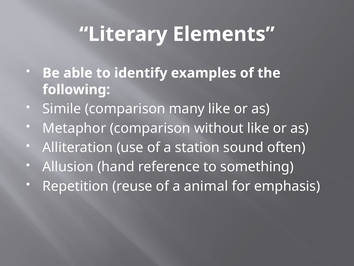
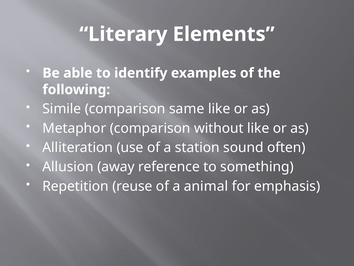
many: many -> same
hand: hand -> away
